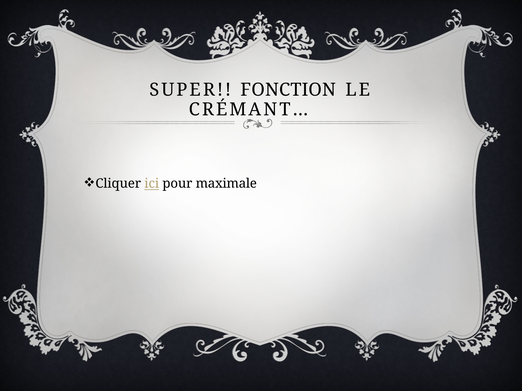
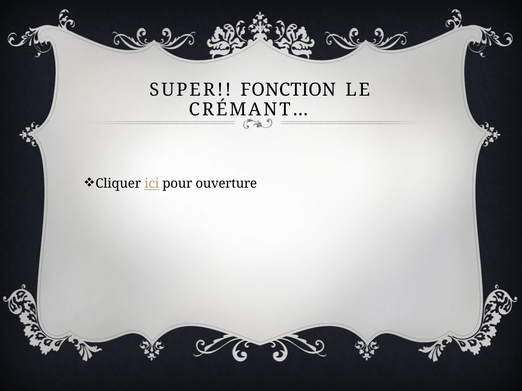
maximale: maximale -> ouverture
